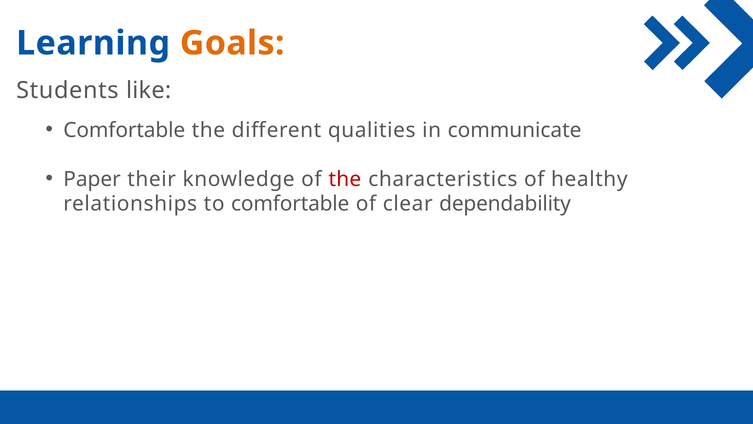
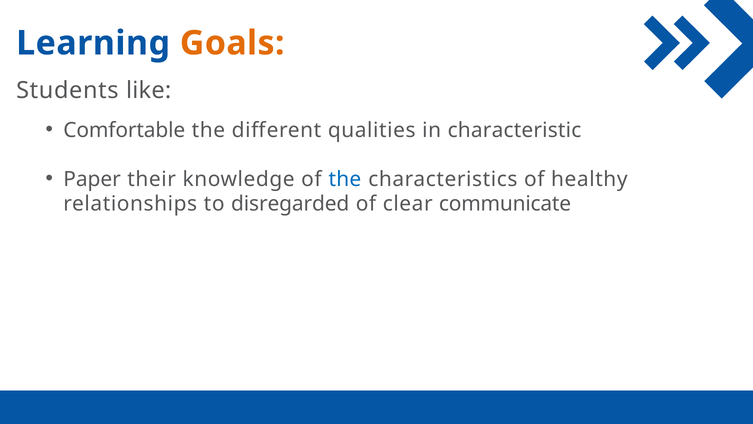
communicate: communicate -> characteristic
the at (345, 179) colour: red -> blue
to comfortable: comfortable -> disregarded
dependability: dependability -> communicate
